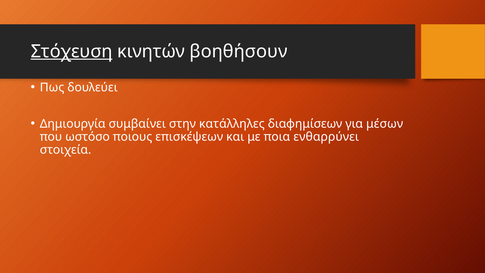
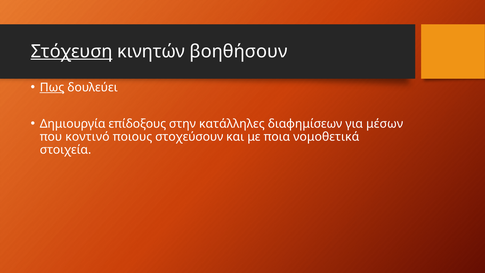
Πως underline: none -> present
συμβαίνει: συμβαίνει -> επίδοξους
ωστόσο: ωστόσο -> κοντινό
επισκέψεων: επισκέψεων -> στοχεύσουν
ενθαρρύνει: ενθαρρύνει -> νομοθετικά
